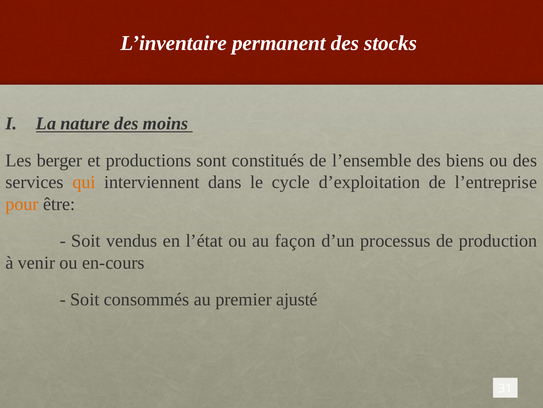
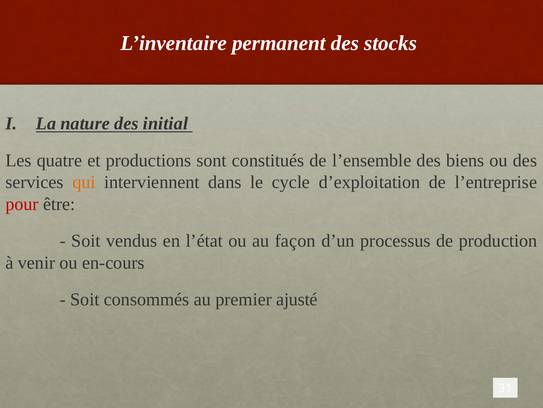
moins: moins -> initial
berger: berger -> quatre
pour colour: orange -> red
